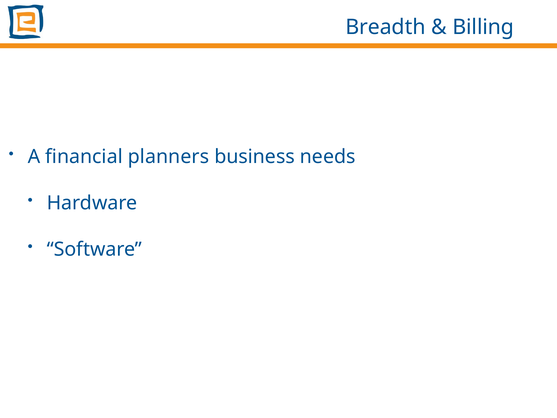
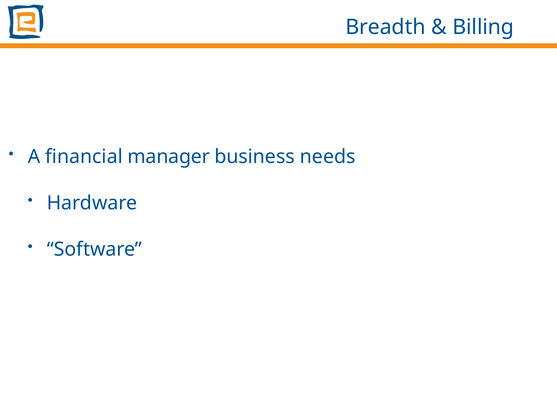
planners: planners -> manager
